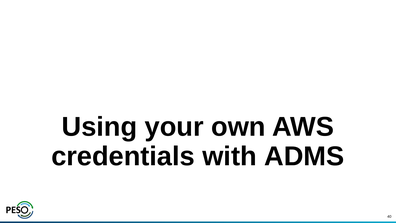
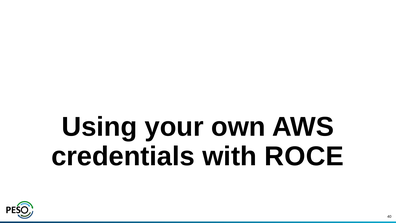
ADMS: ADMS -> ROCE
